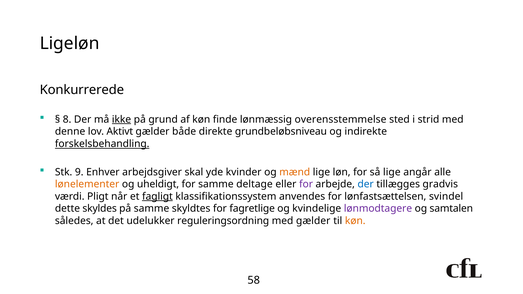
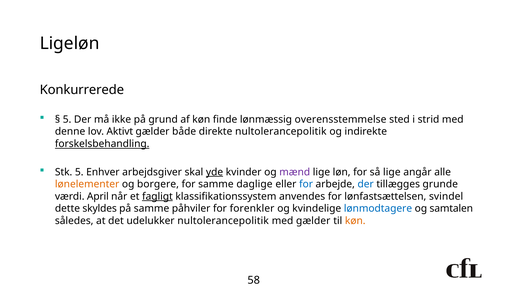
8 at (67, 120): 8 -> 5
ikke underline: present -> none
direkte grundbeløbsniveau: grundbeløbsniveau -> nultolerancepolitik
Stk 9: 9 -> 5
yde underline: none -> present
mænd colour: orange -> purple
uheldigt: uheldigt -> borgere
deltage: deltage -> daglige
for at (306, 184) colour: purple -> blue
gradvis: gradvis -> grunde
Pligt: Pligt -> April
skyldtes: skyldtes -> påhviler
fagretlige: fagretlige -> forenkler
lønmodtagere colour: purple -> blue
udelukker reguleringsordning: reguleringsordning -> nultolerancepolitik
